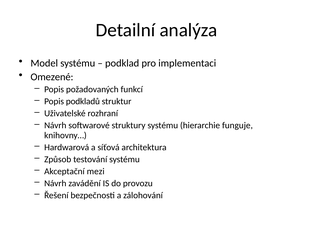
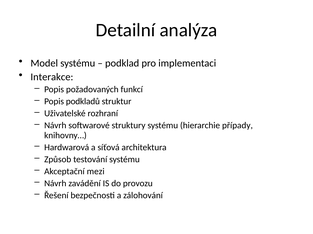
Omezené: Omezené -> Interakce
funguje: funguje -> případy
